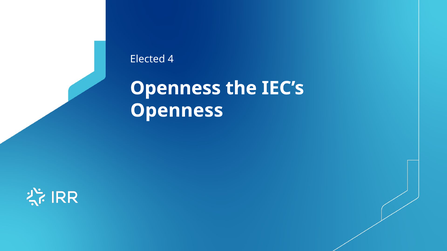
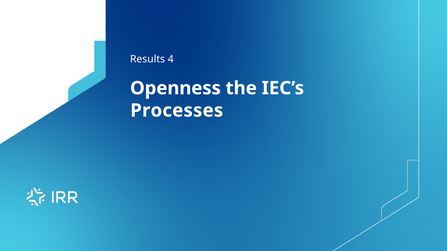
Elected: Elected -> Results
Openness at (177, 111): Openness -> Processes
